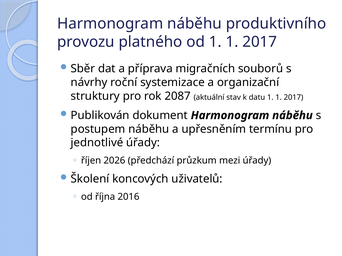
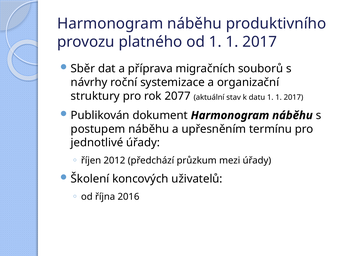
2087: 2087 -> 2077
2026: 2026 -> 2012
